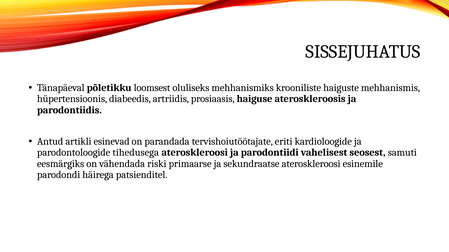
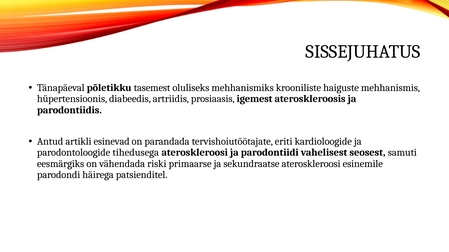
loomsest: loomsest -> tasemest
haiguse: haiguse -> igemest
